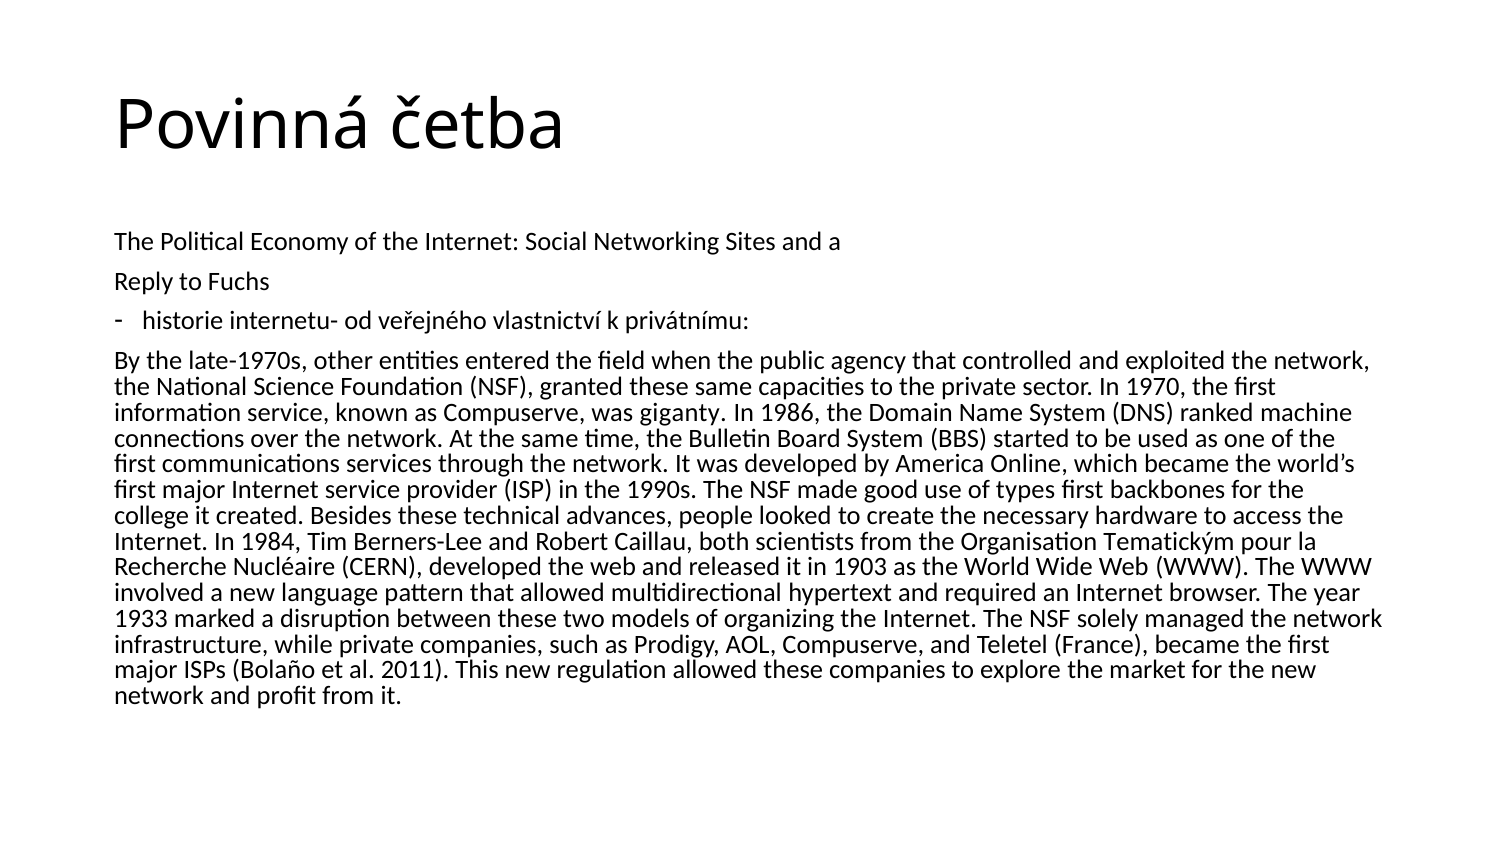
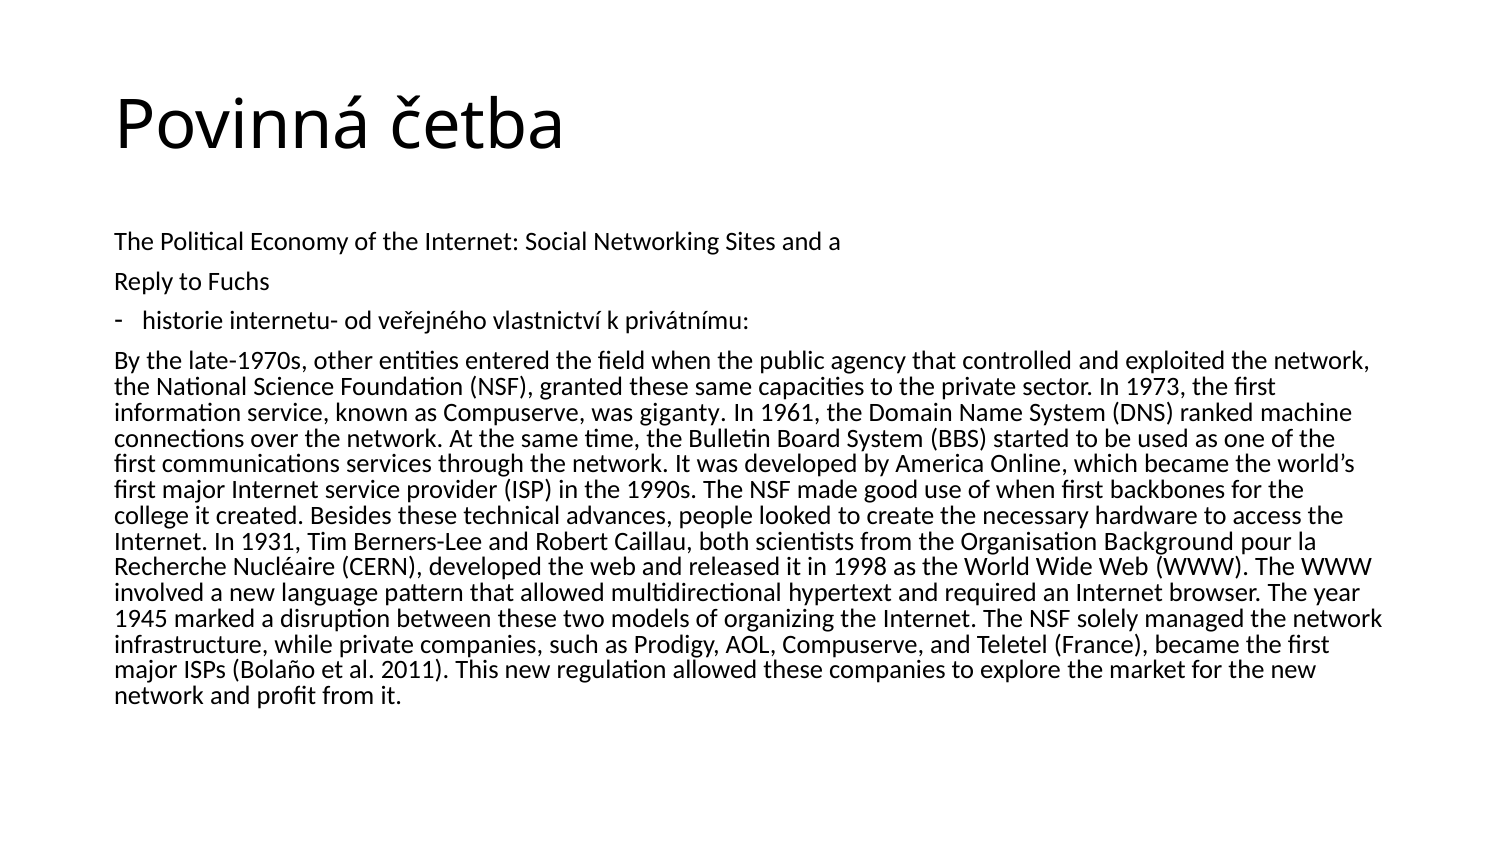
1970: 1970 -> 1973
1986: 1986 -> 1961
of types: types -> when
1984: 1984 -> 1931
Tematickým: Tematickým -> Background
1903: 1903 -> 1998
1933: 1933 -> 1945
